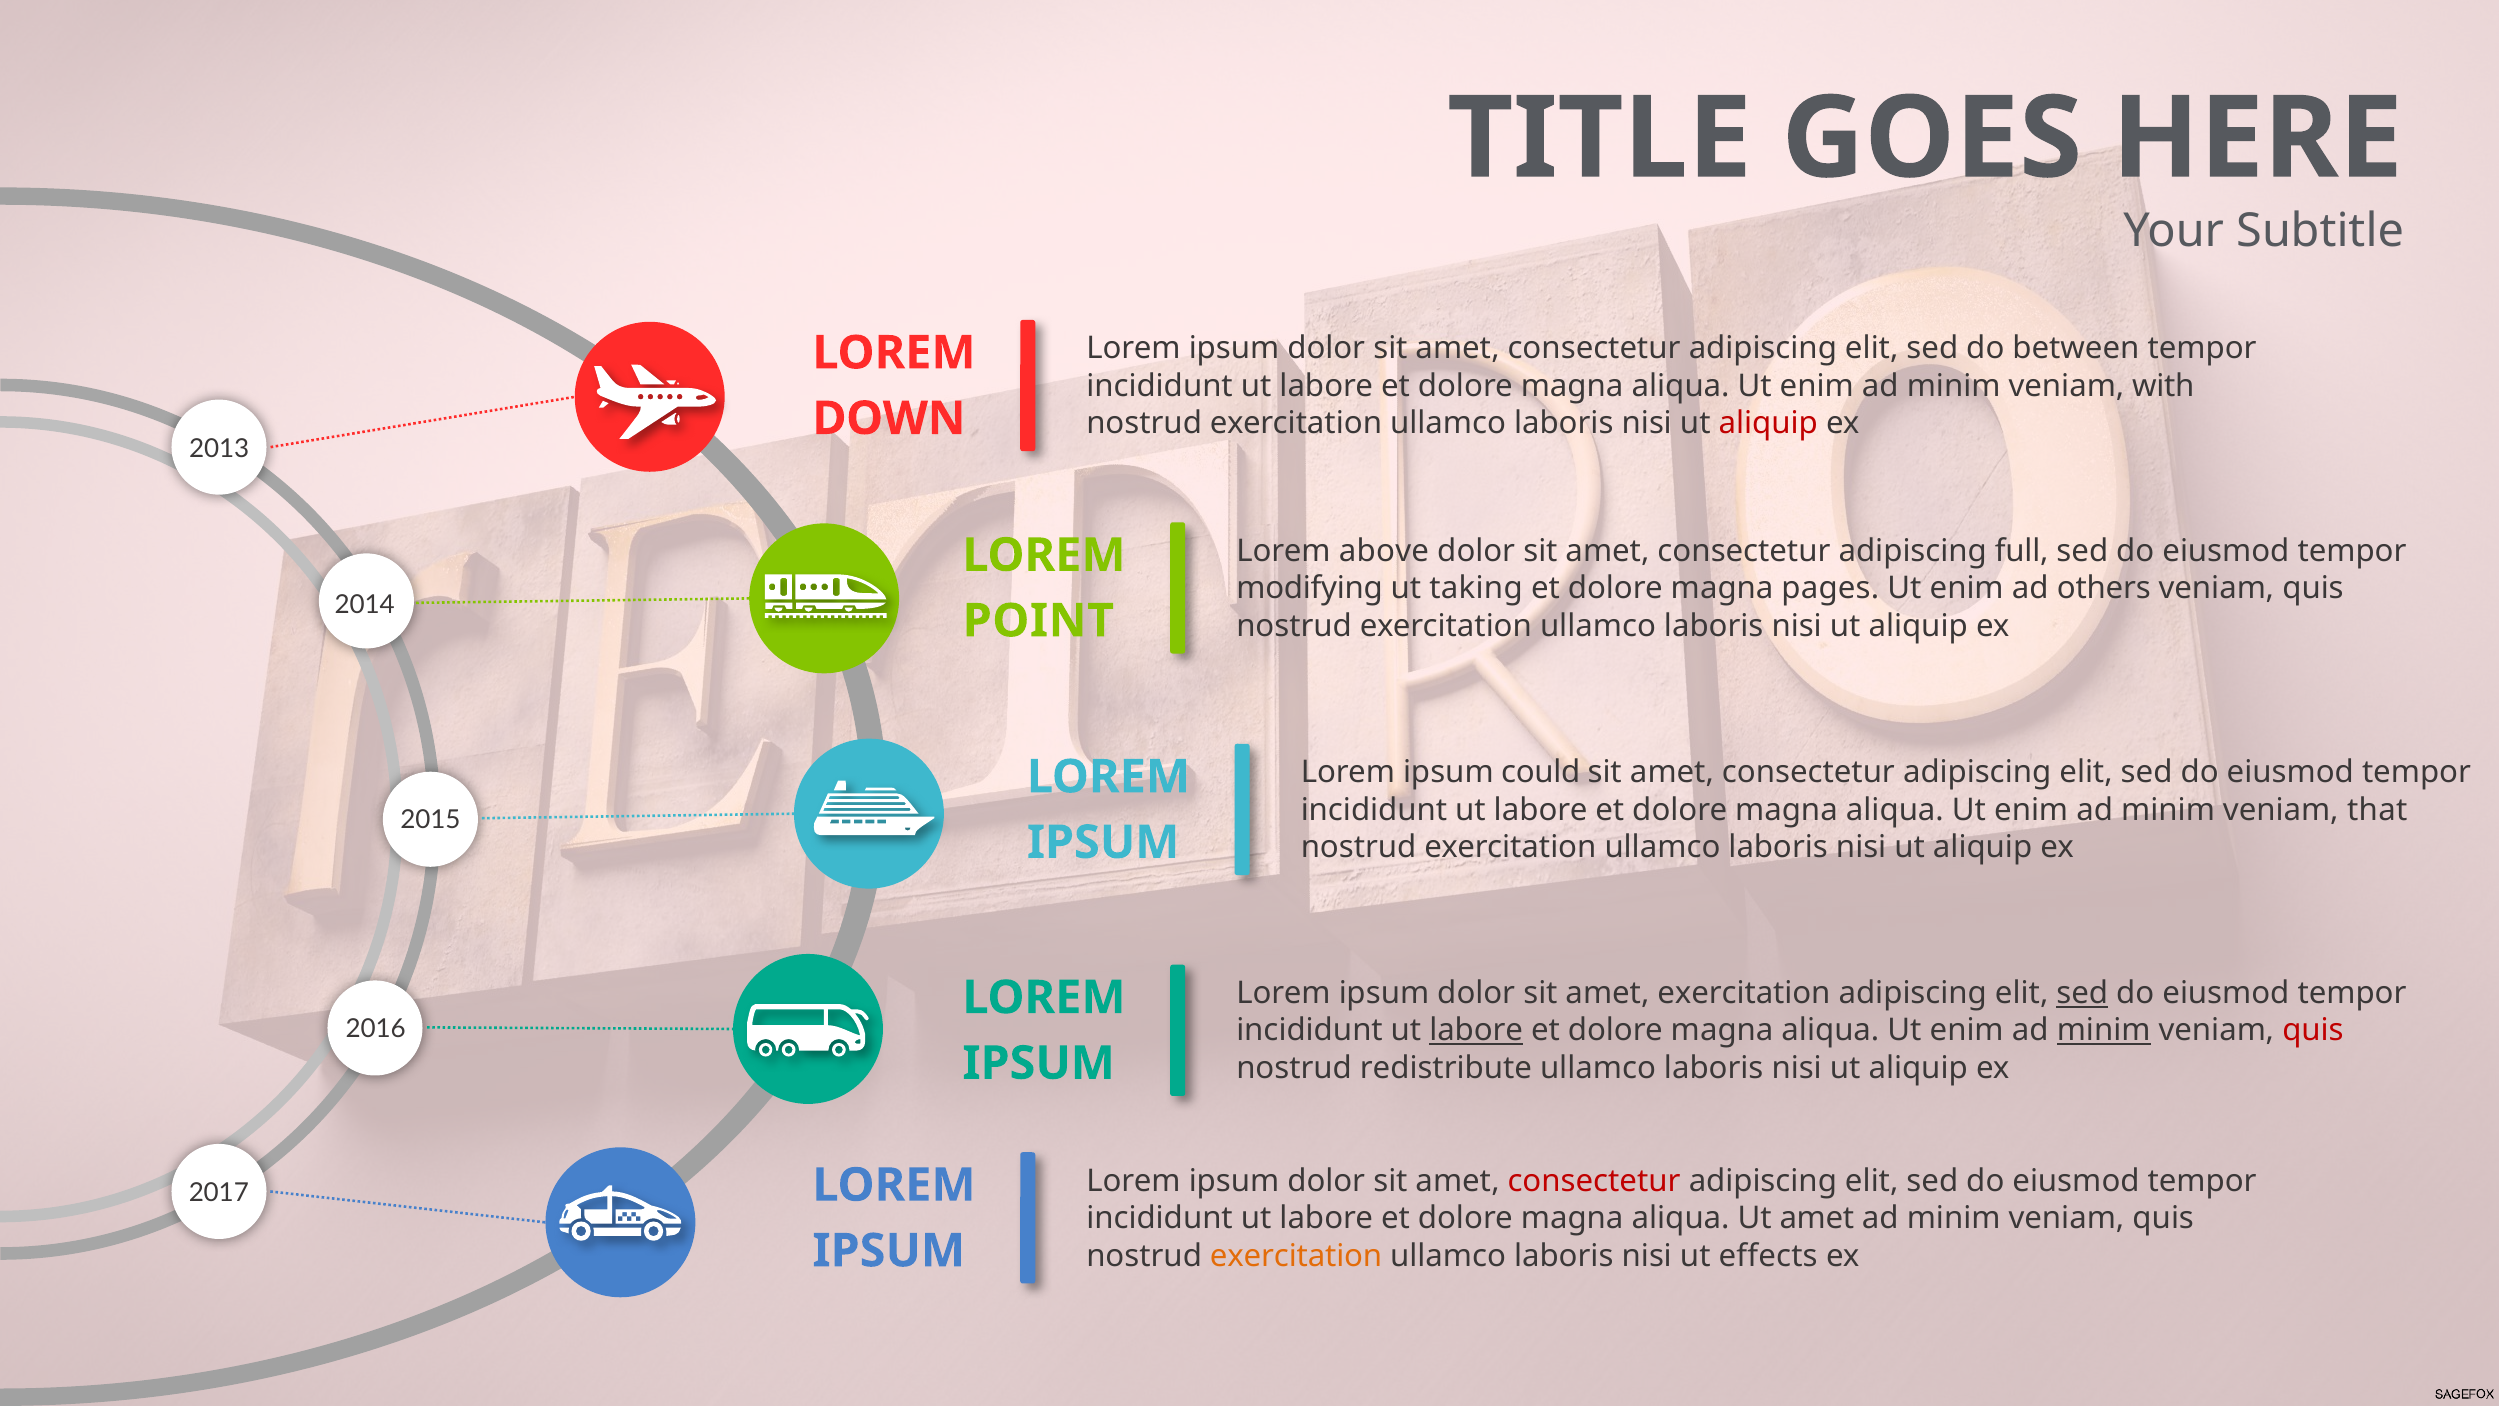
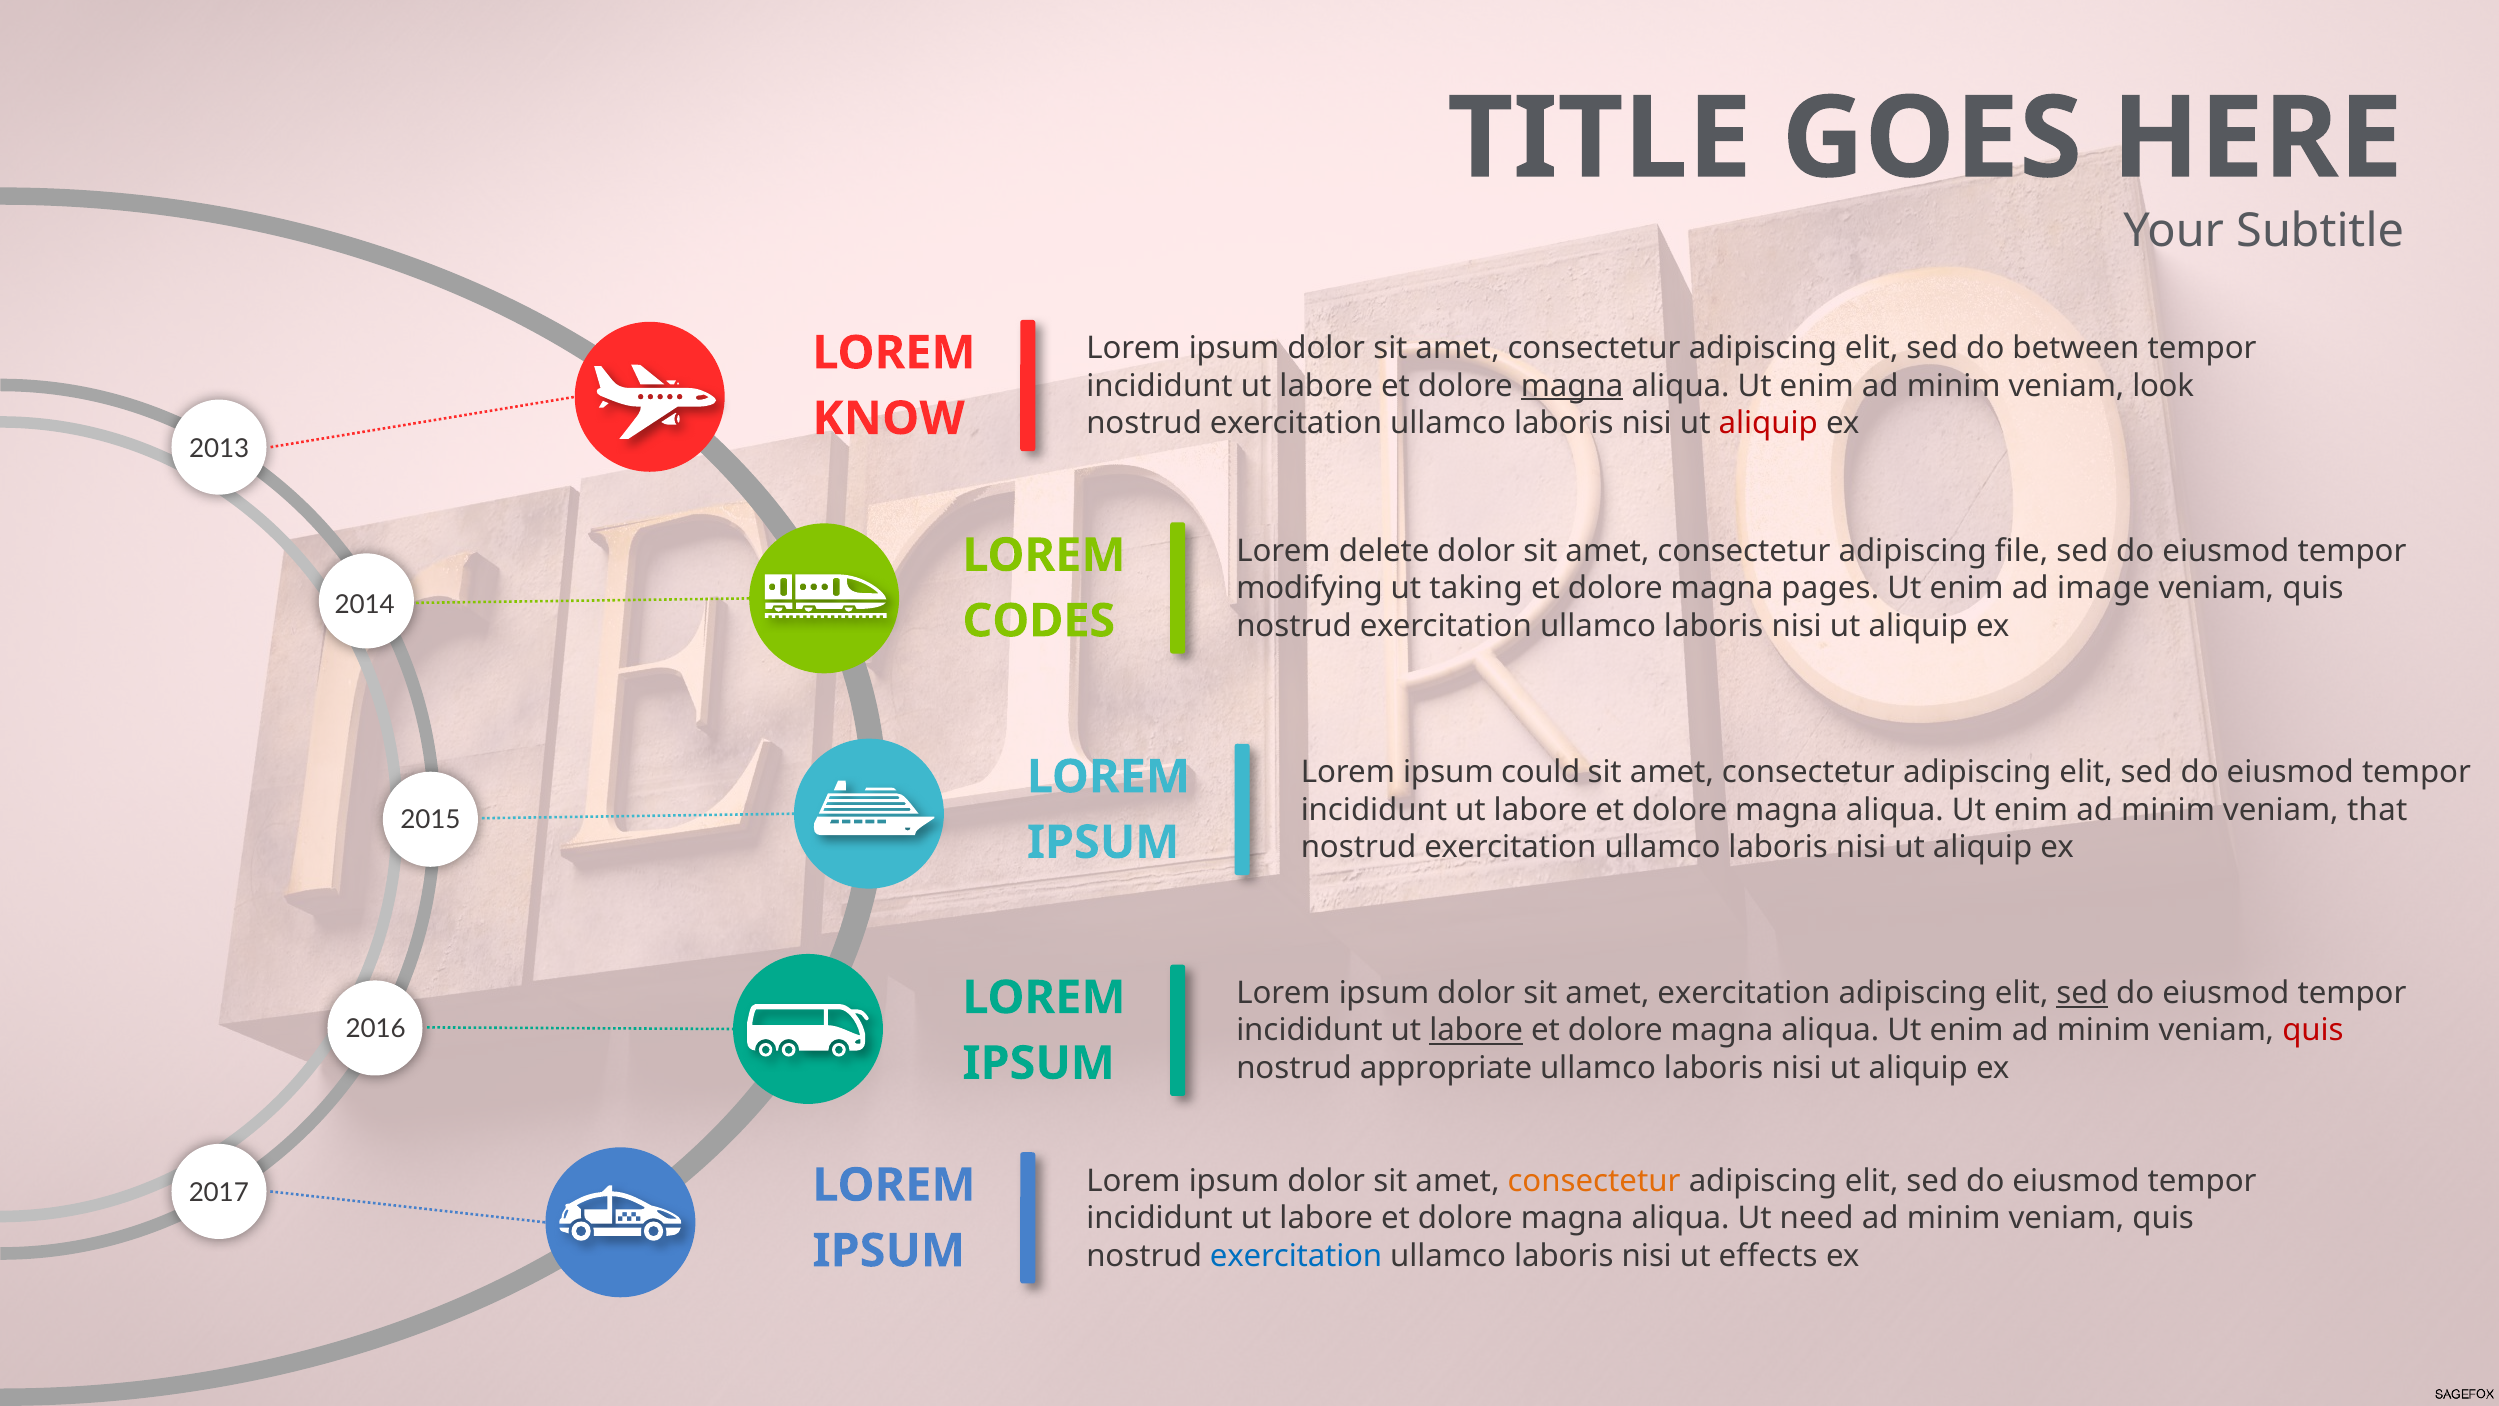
magna at (1572, 386) underline: none -> present
with: with -> look
DOWN: DOWN -> KNOW
above: above -> delete
full: full -> file
others: others -> image
POINT: POINT -> CODES
minim at (2104, 1030) underline: present -> none
redistribute: redistribute -> appropriate
consectetur at (1594, 1181) colour: red -> orange
Ut amet: amet -> need
exercitation at (1296, 1255) colour: orange -> blue
